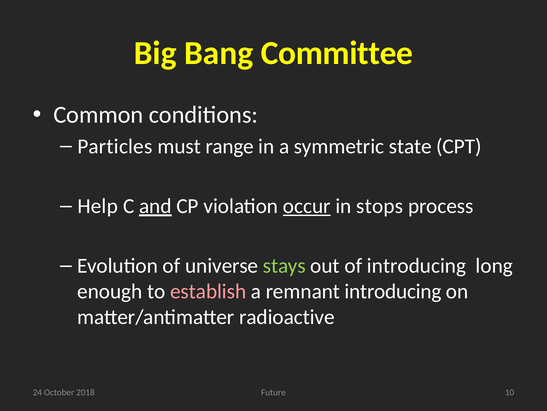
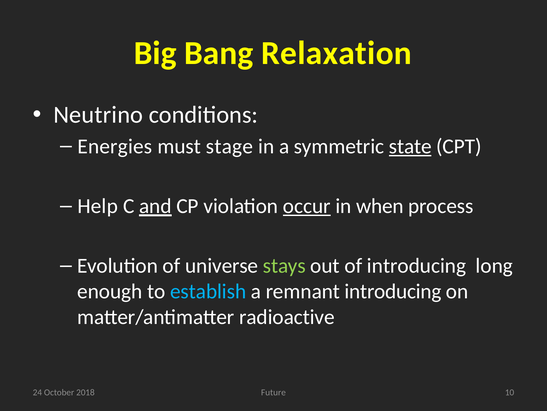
Committee: Committee -> Relaxation
Common: Common -> Neutrino
Particles: Particles -> Energies
range: range -> stage
state underline: none -> present
stops: stops -> when
establish colour: pink -> light blue
